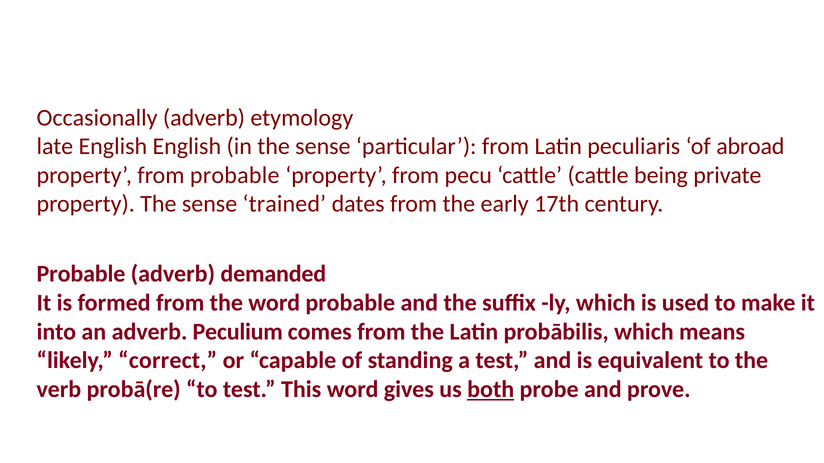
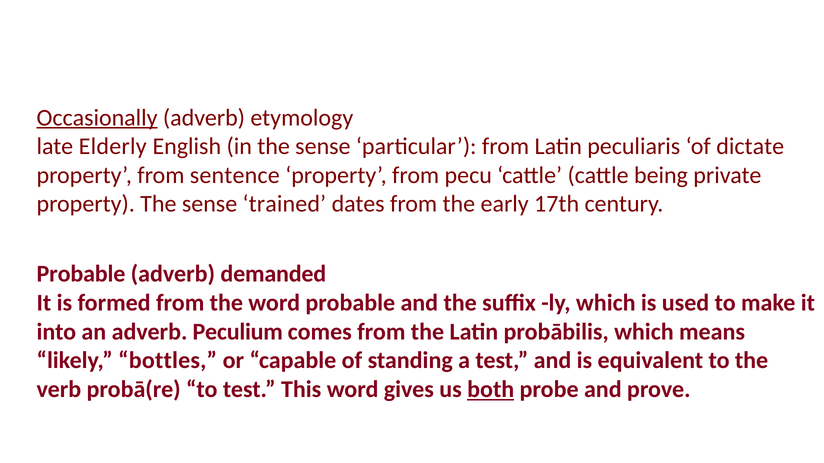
Occasionally underline: none -> present
late English: English -> Elderly
abroad: abroad -> dictate
from probable: probable -> sentence
correct: correct -> bottles
